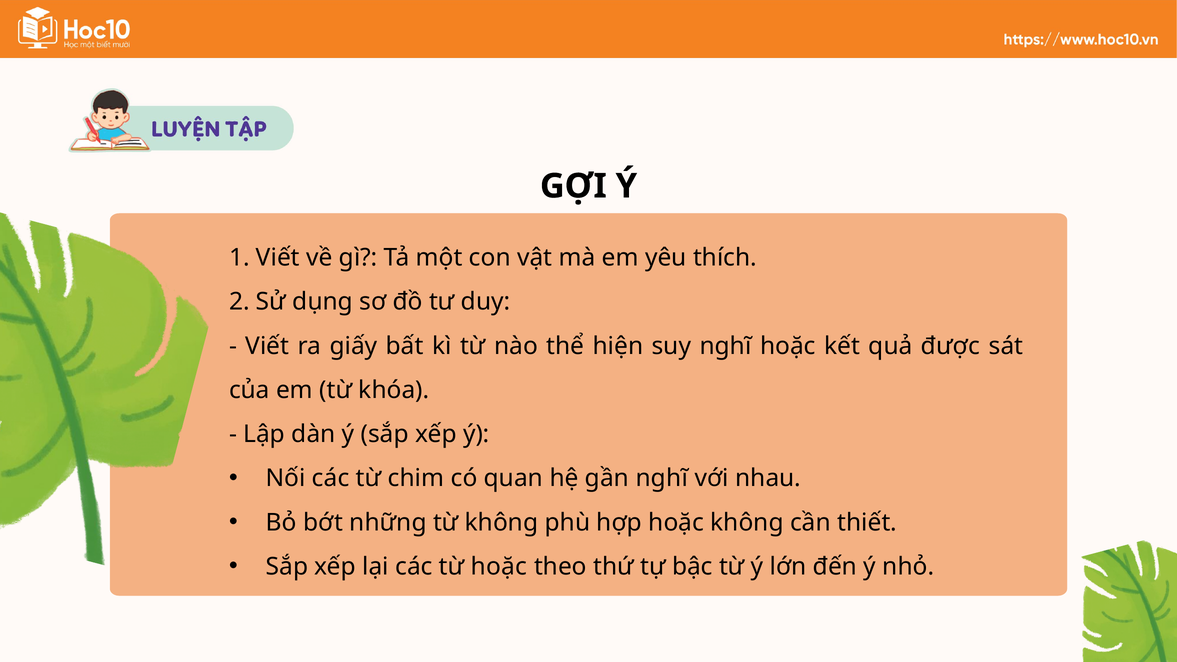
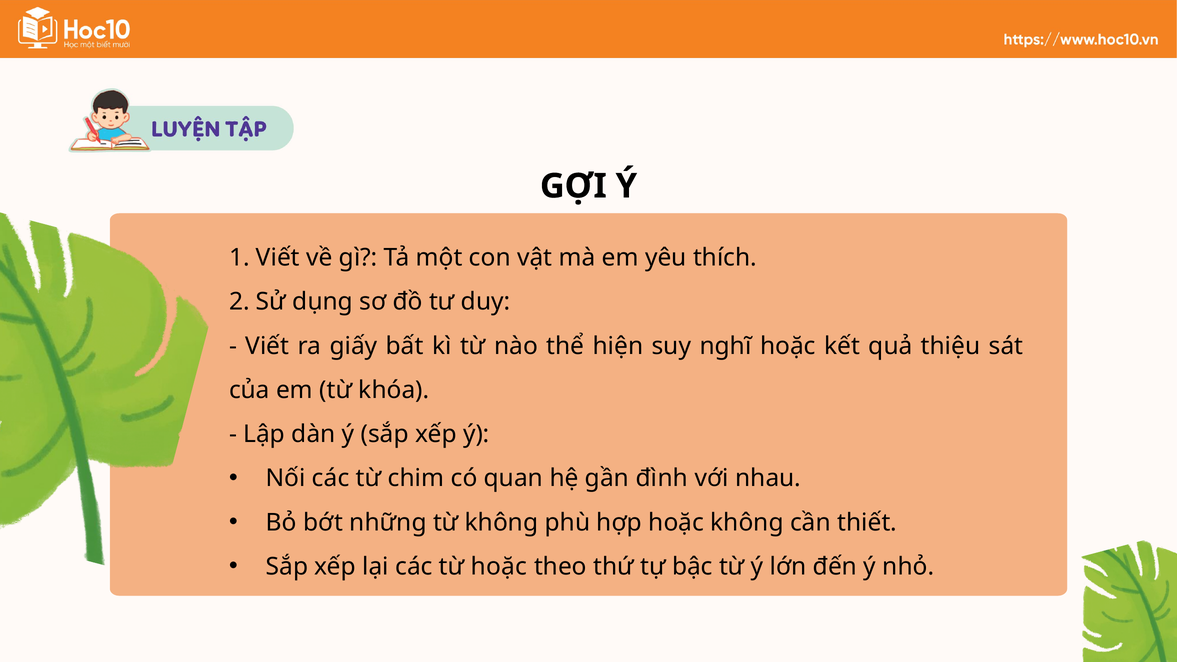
được: được -> thiệu
gần nghĩ: nghĩ -> đình
